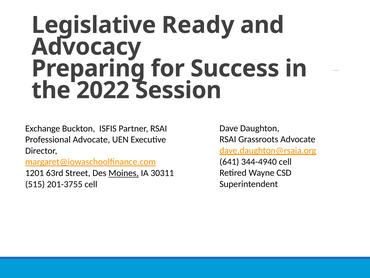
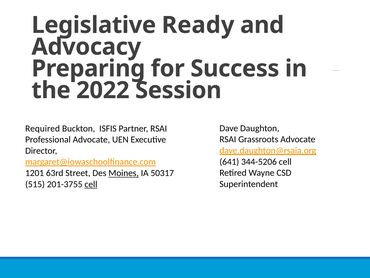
Exchange: Exchange -> Required
344-4940: 344-4940 -> 344-5206
30311: 30311 -> 50317
cell at (91, 184) underline: none -> present
